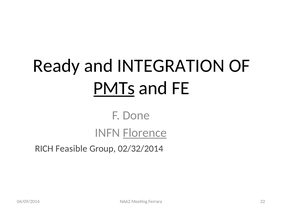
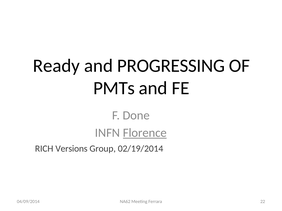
INTEGRATION: INTEGRATION -> PROGRESSING
PMTs underline: present -> none
Feasible: Feasible -> Versions
02/32/2014: 02/32/2014 -> 02/19/2014
